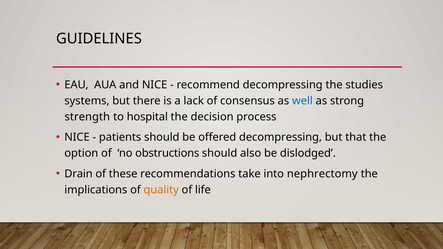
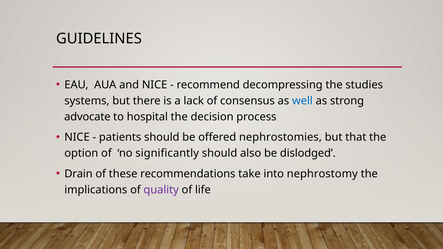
strength: strength -> advocate
offered decompressing: decompressing -> nephrostomies
obstructions: obstructions -> significantly
nephrectomy: nephrectomy -> nephrostomy
quality colour: orange -> purple
